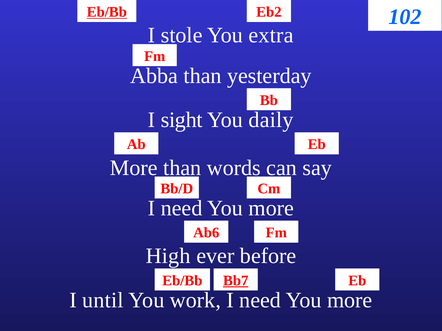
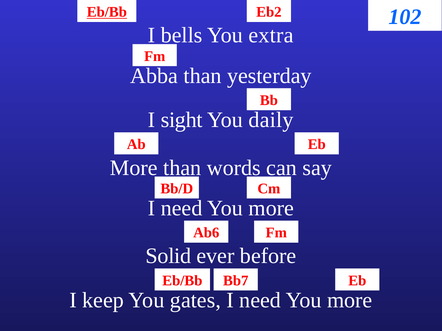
stole: stole -> bells
High: High -> Solid
Bb7 underline: present -> none
until: until -> keep
work: work -> gates
